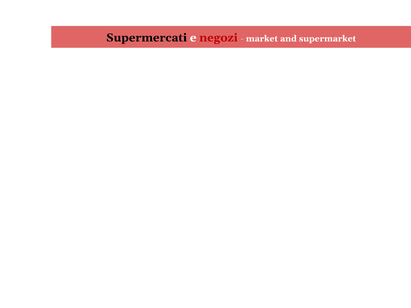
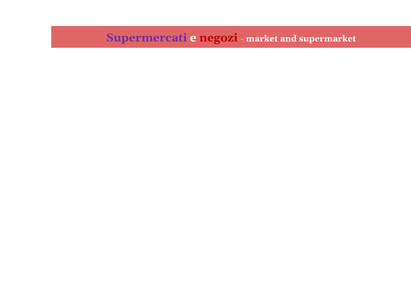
Supermercati colour: black -> purple
